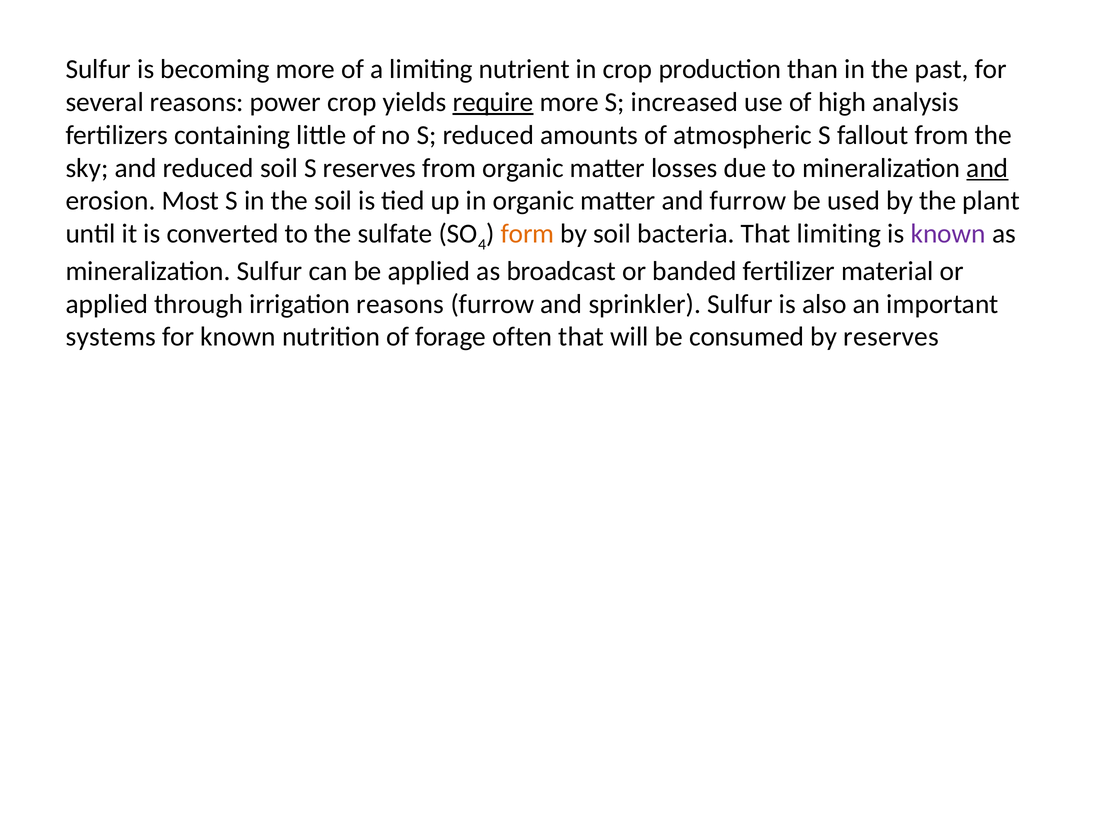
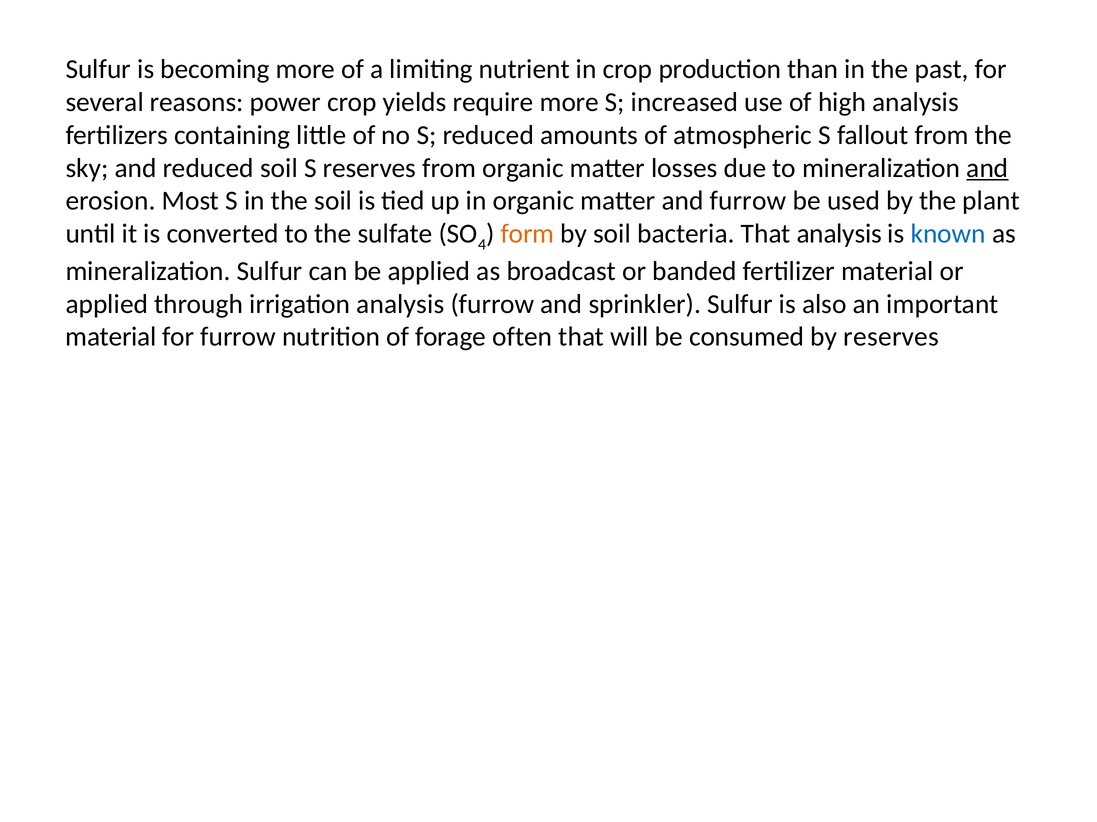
require underline: present -> none
That limiting: limiting -> analysis
known at (948, 234) colour: purple -> blue
irrigation reasons: reasons -> analysis
systems at (111, 337): systems -> material
for known: known -> furrow
